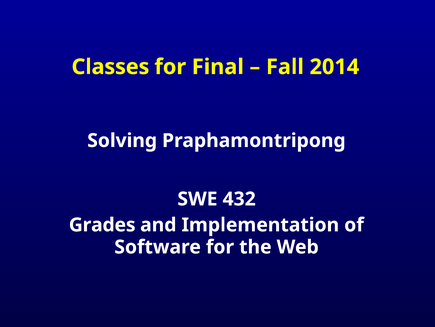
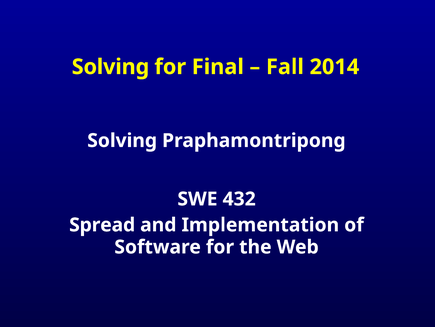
Classes at (110, 67): Classes -> Solving
Grades: Grades -> Spread
